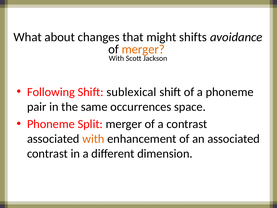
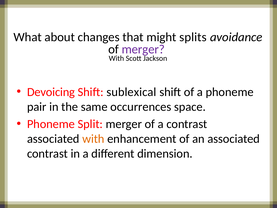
shifts: shifts -> splits
merger at (143, 49) colour: orange -> purple
Following: Following -> Devoicing
